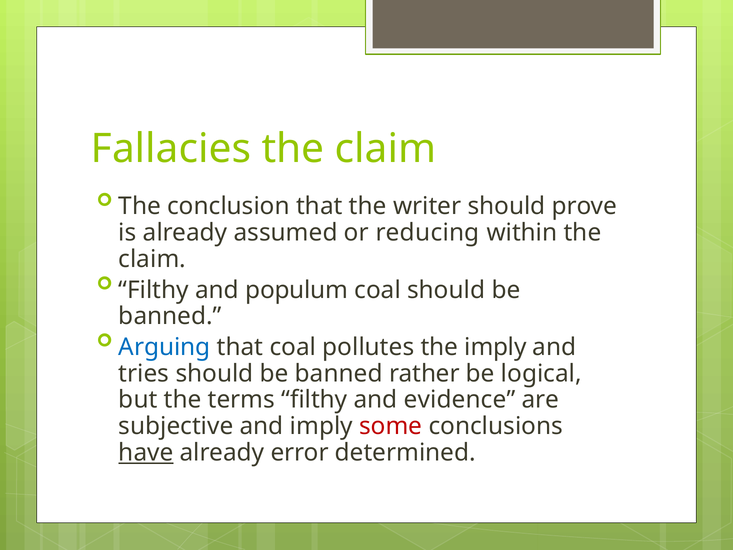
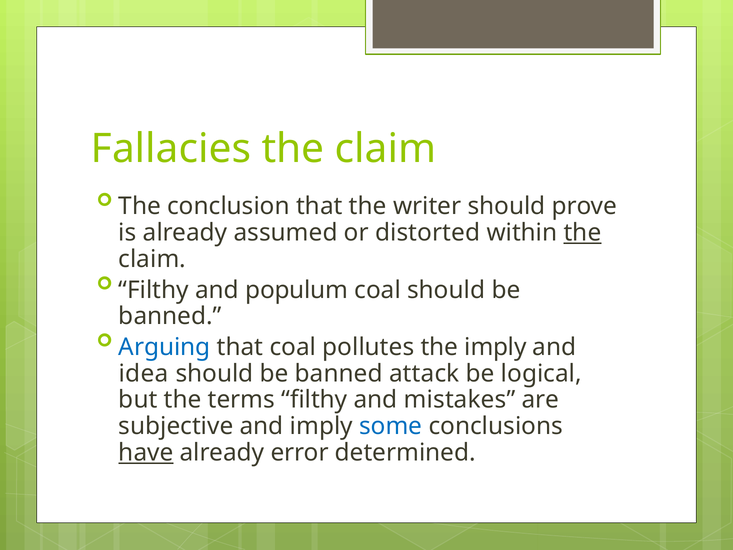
reducing: reducing -> distorted
the at (583, 233) underline: none -> present
tries: tries -> idea
rather: rather -> attack
evidence: evidence -> mistakes
some colour: red -> blue
